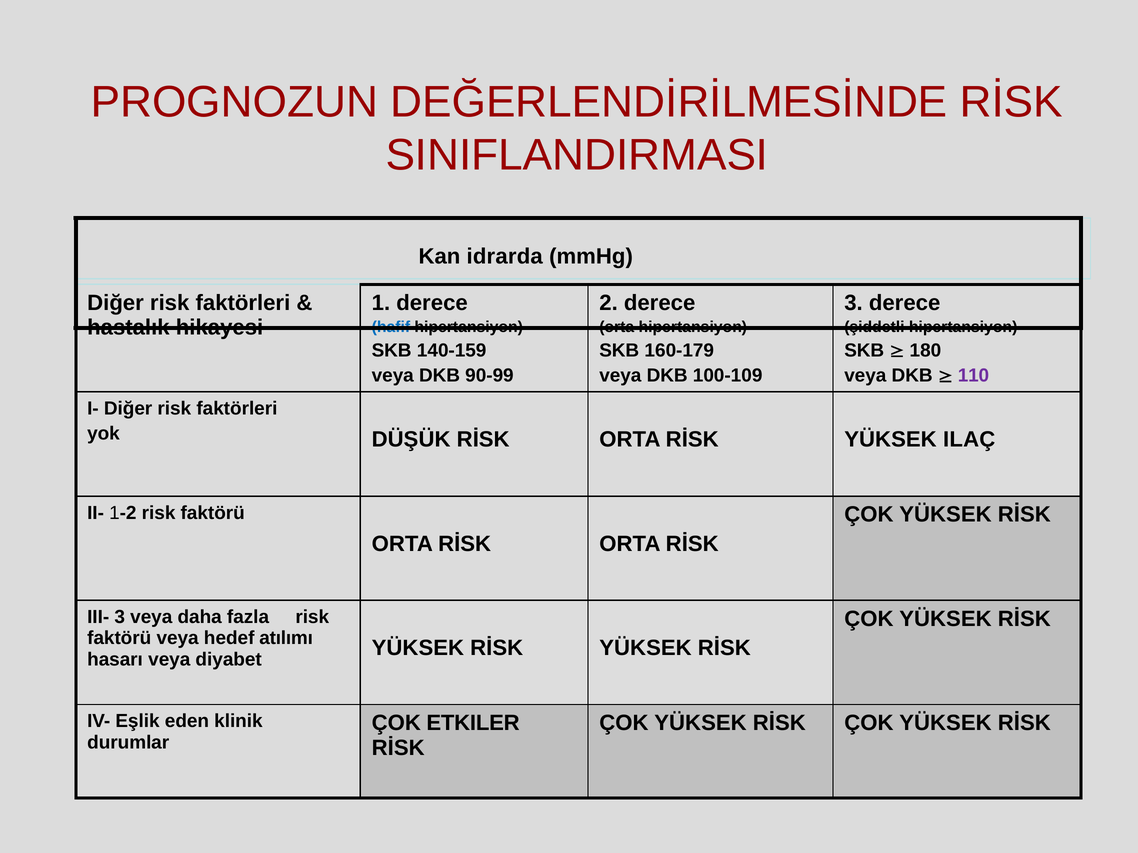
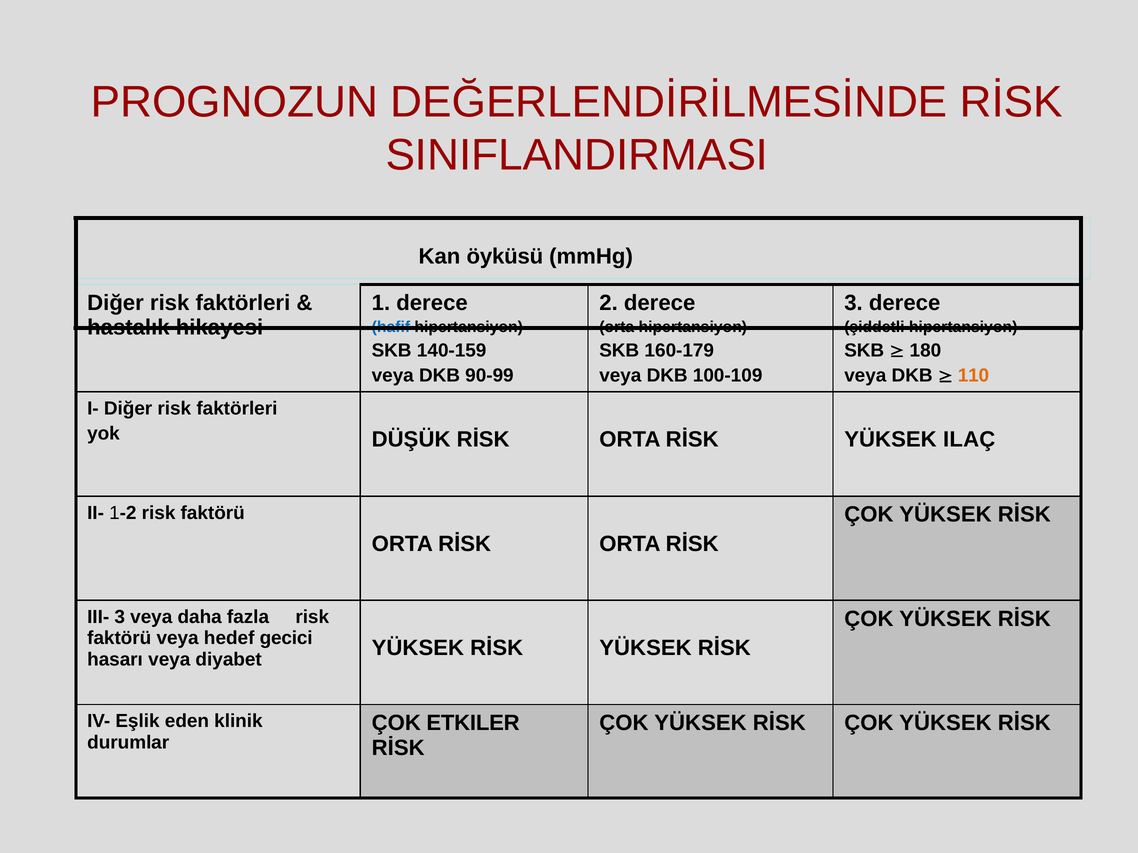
idrarda: idrarda -> öyküsü
110 colour: purple -> orange
atılımı: atılımı -> gecici
